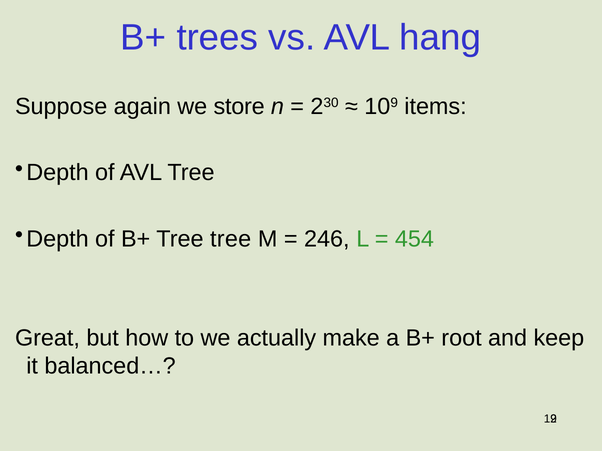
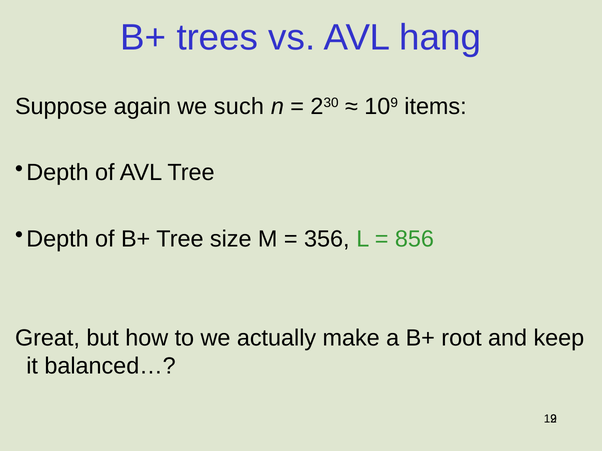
store: store -> such
Tree tree: tree -> size
246: 246 -> 356
454: 454 -> 856
